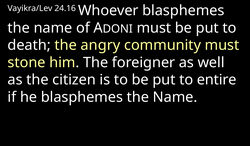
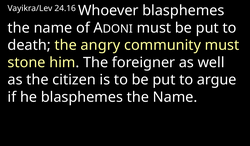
entire: entire -> argue
